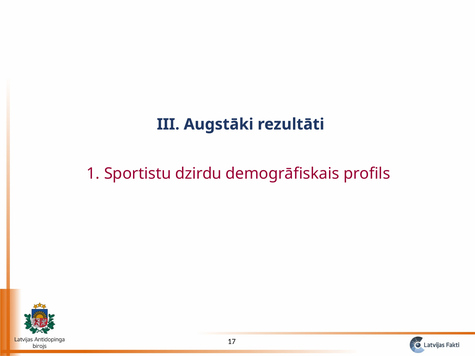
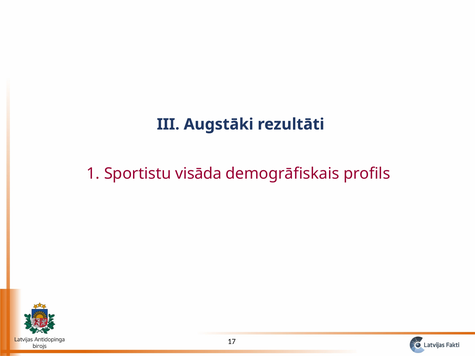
dzirdu: dzirdu -> visāda
